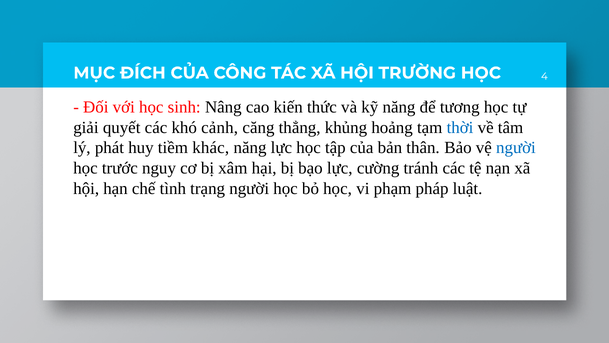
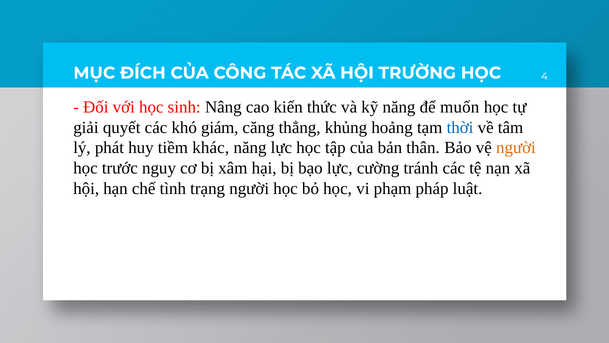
tương: tương -> muốn
cảnh: cảnh -> giám
người at (516, 148) colour: blue -> orange
